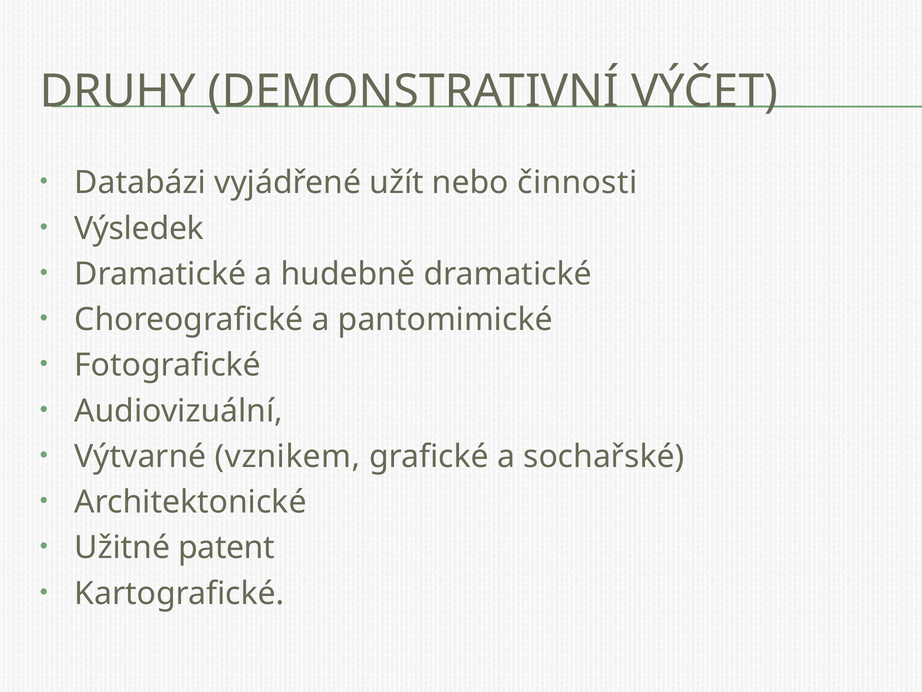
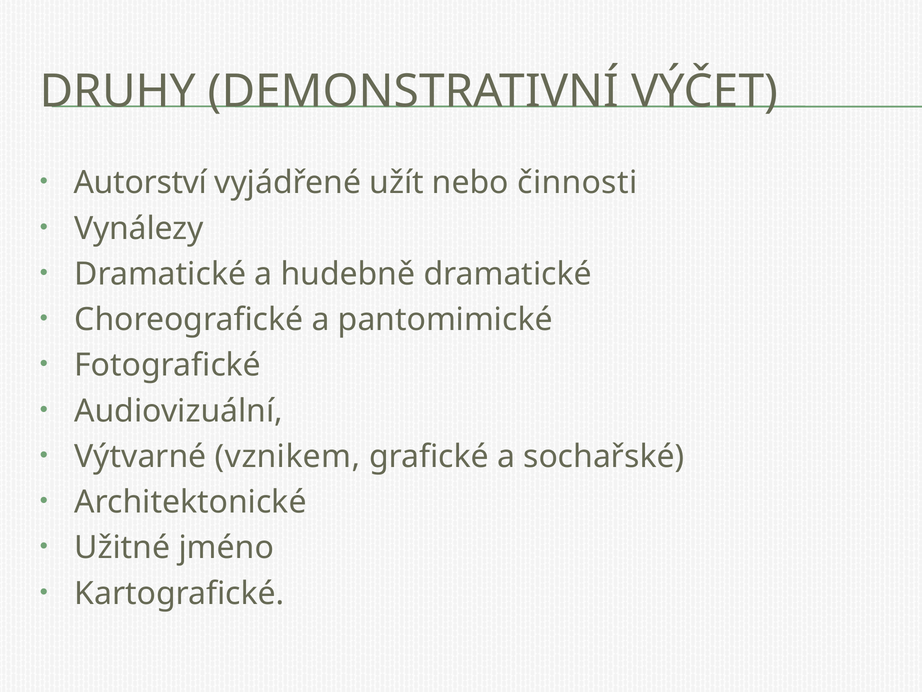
Databázi: Databázi -> Autorství
Výsledek: Výsledek -> Vynálezy
patent: patent -> jméno
